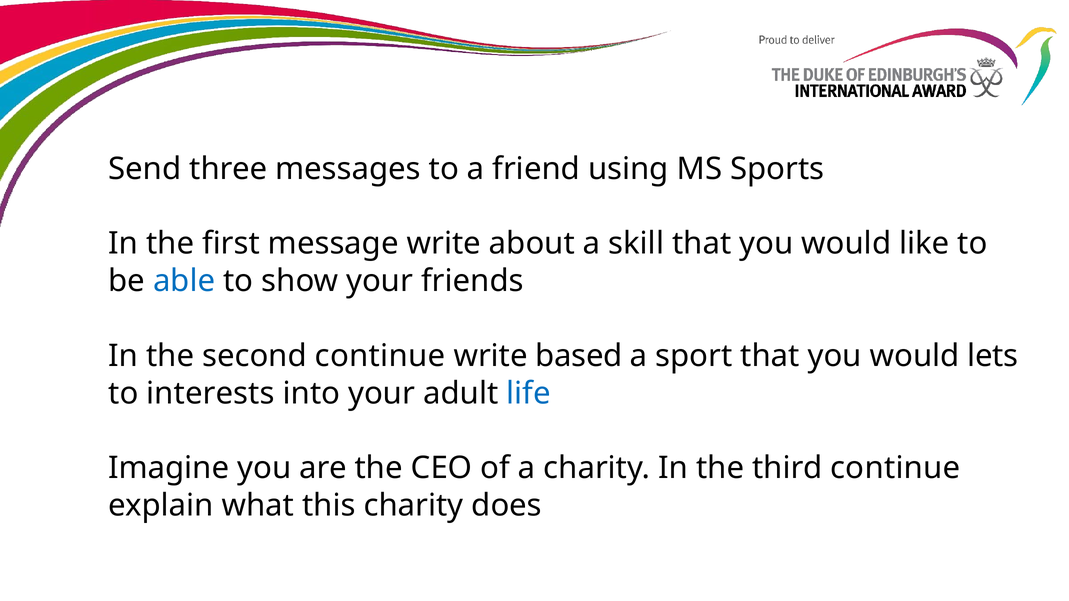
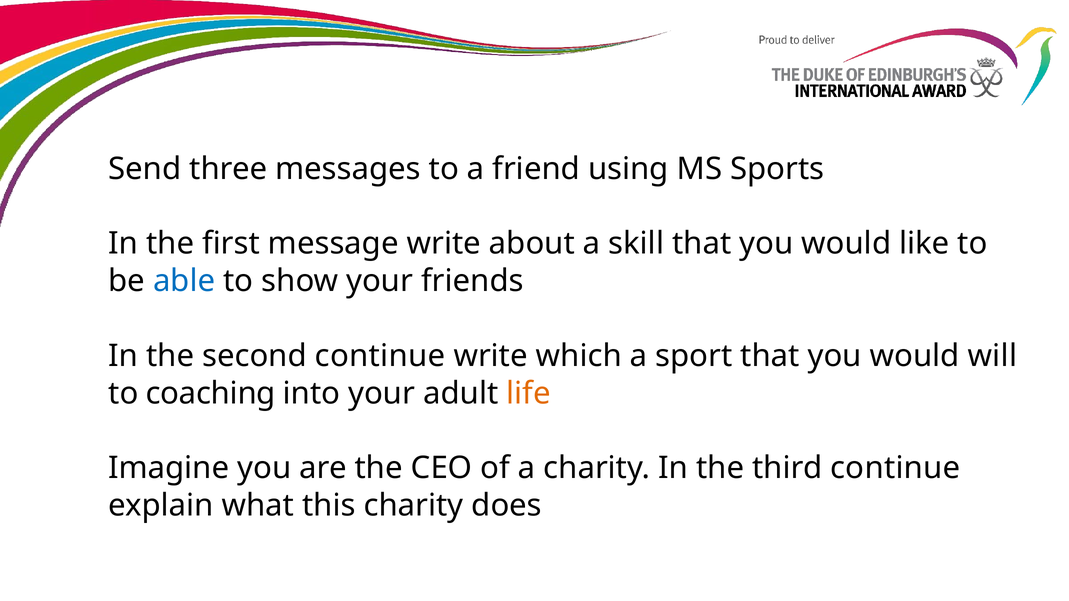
based: based -> which
lets: lets -> will
interests: interests -> coaching
life colour: blue -> orange
